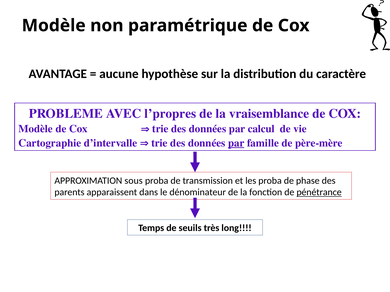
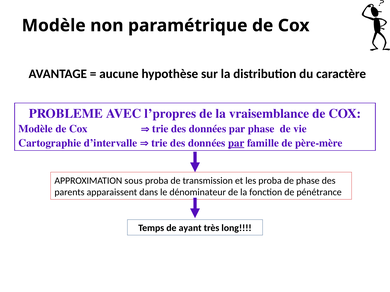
par calcul: calcul -> phase
pénétrance underline: present -> none
seuils: seuils -> ayant
